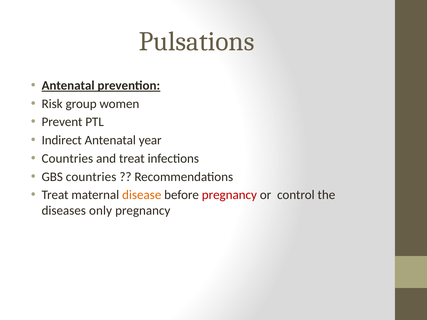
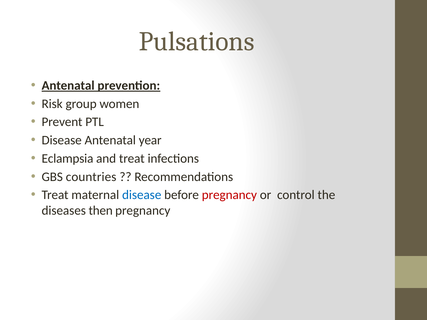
Indirect at (62, 140): Indirect -> Disease
Countries at (67, 159): Countries -> Eclampsia
disease at (142, 195) colour: orange -> blue
only: only -> then
